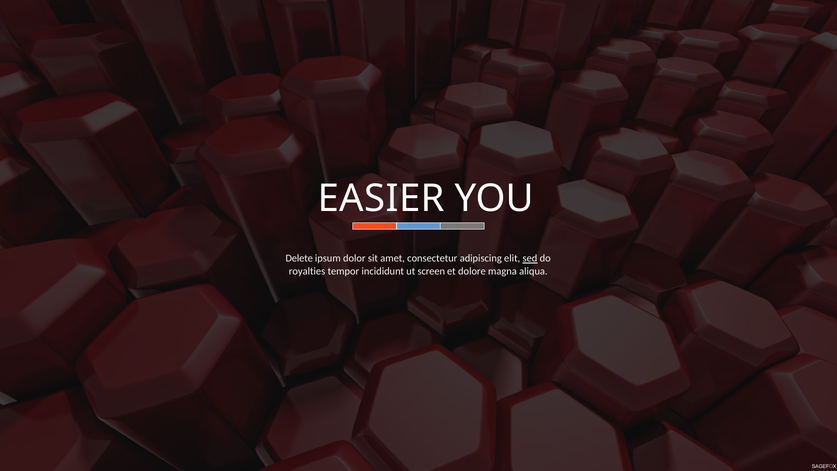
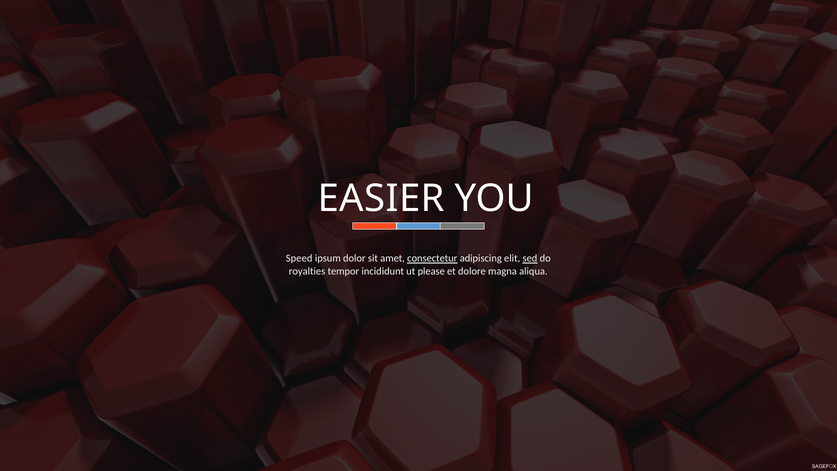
Delete: Delete -> Speed
consectetur underline: none -> present
screen: screen -> please
